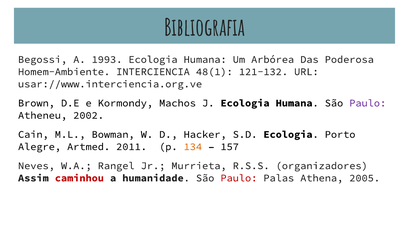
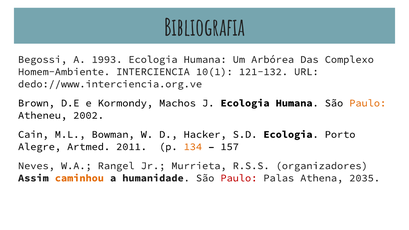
Poderosa: Poderosa -> Complexo
48(1: 48(1 -> 10(1
usar://www.interciencia.org.ve: usar://www.interciencia.org.ve -> dedo://www.interciencia.org.ve
Paulo at (368, 103) colour: purple -> orange
caminhou colour: red -> orange
2005: 2005 -> 2035
